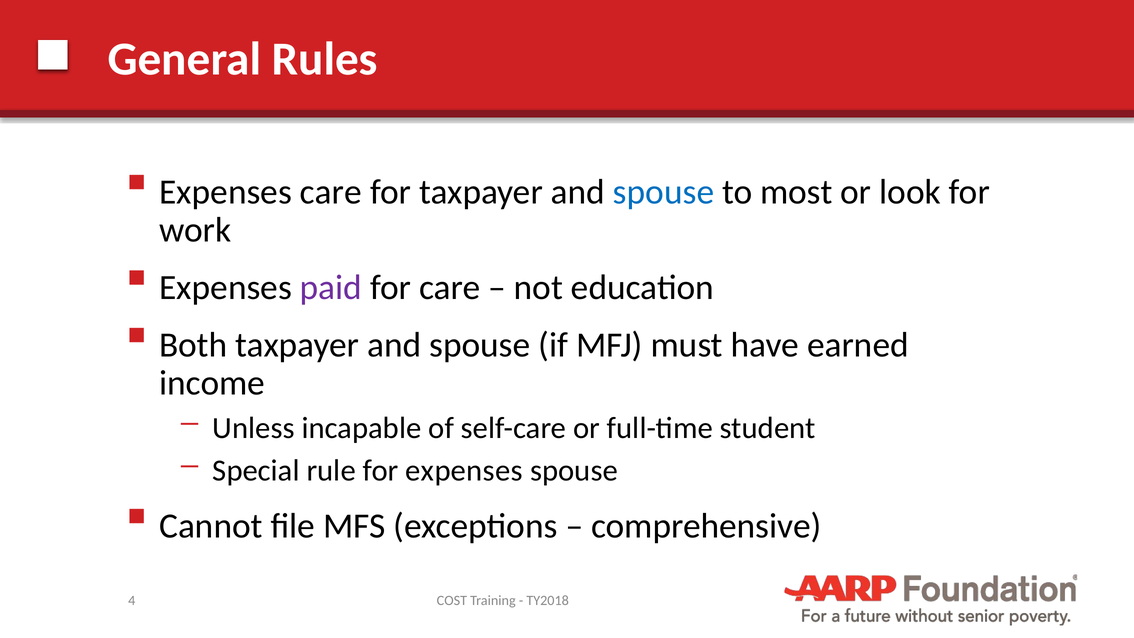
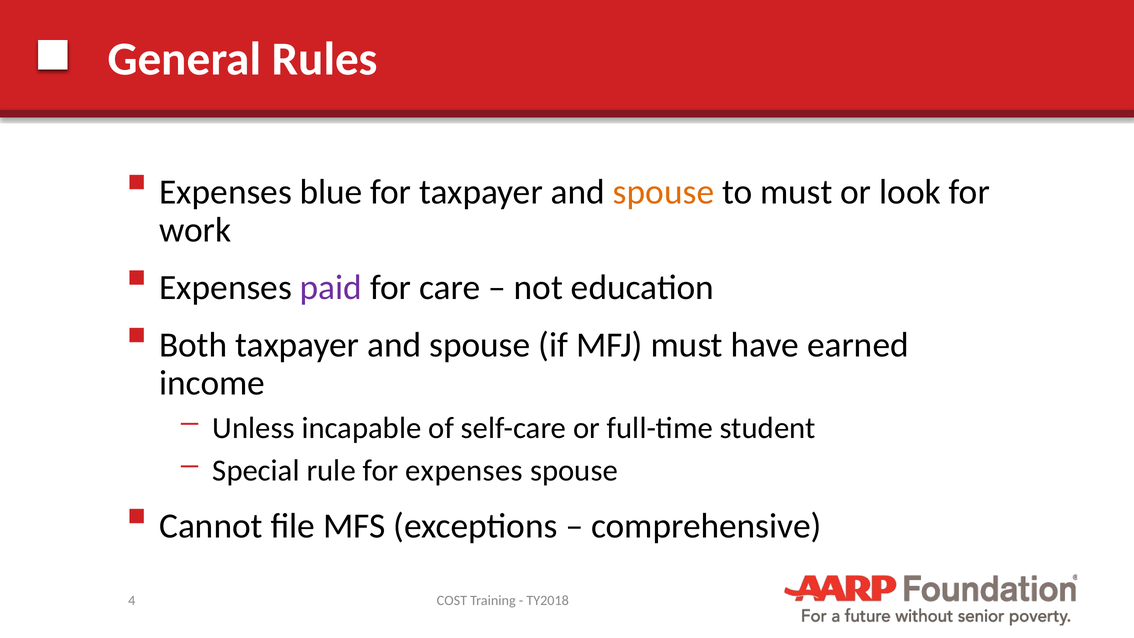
Expenses care: care -> blue
spouse at (664, 192) colour: blue -> orange
to most: most -> must
